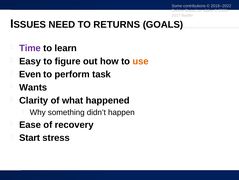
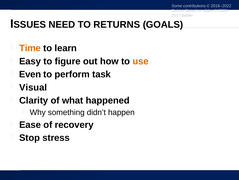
Time colour: purple -> orange
Wants: Wants -> Visual
Start: Start -> Stop
